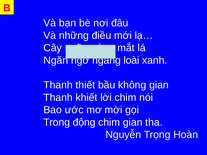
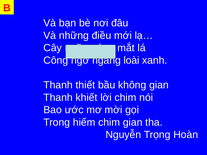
Ngăn: Ngăn -> Công
động: động -> hiếm
